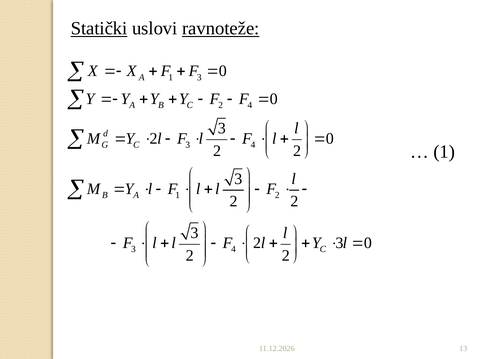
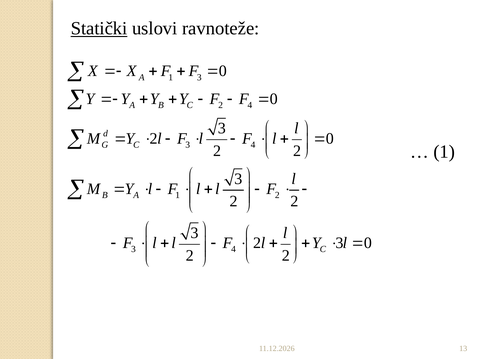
ravnoteže underline: present -> none
